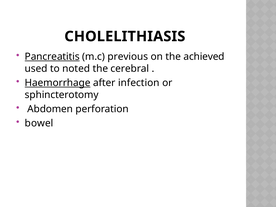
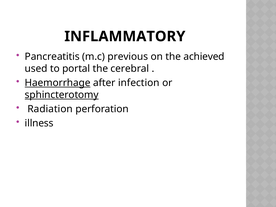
CHOLELITHIASIS: CHOLELITHIASIS -> INFLAMMATORY
Pancreatitis underline: present -> none
noted: noted -> portal
sphincterotomy underline: none -> present
Abdomen: Abdomen -> Radiation
bowel: bowel -> illness
